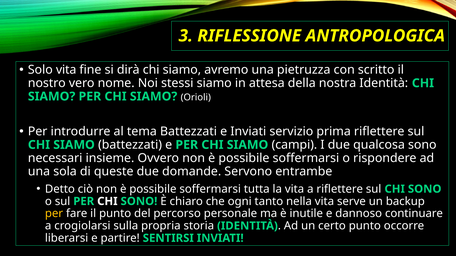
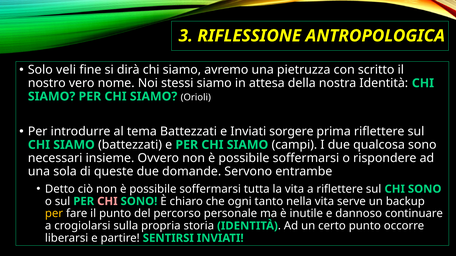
Solo vita: vita -> veli
servizio: servizio -> sorgere
CHI at (107, 202) colour: white -> pink
